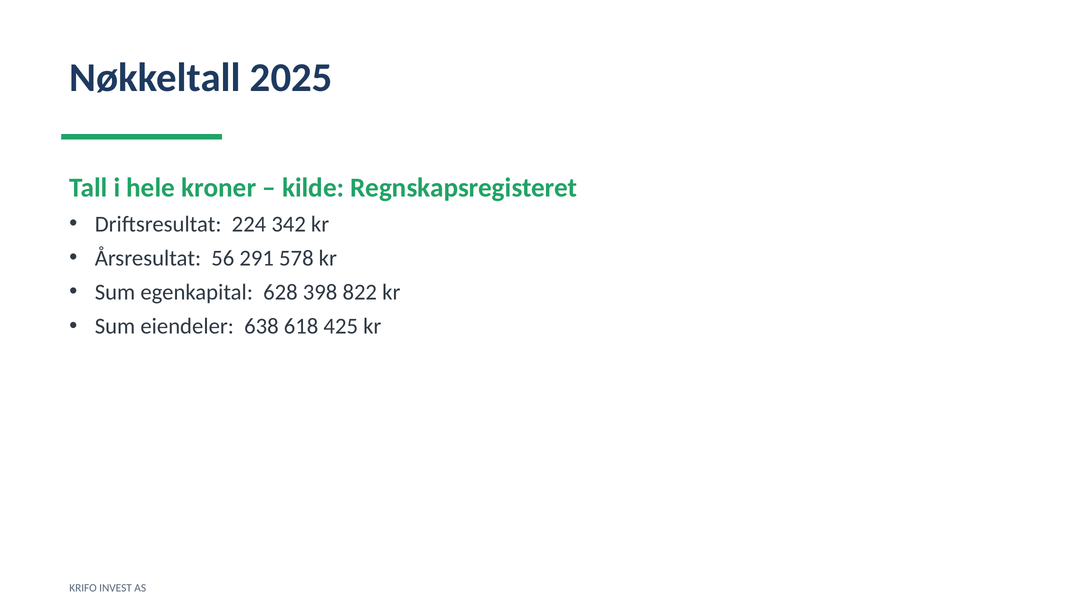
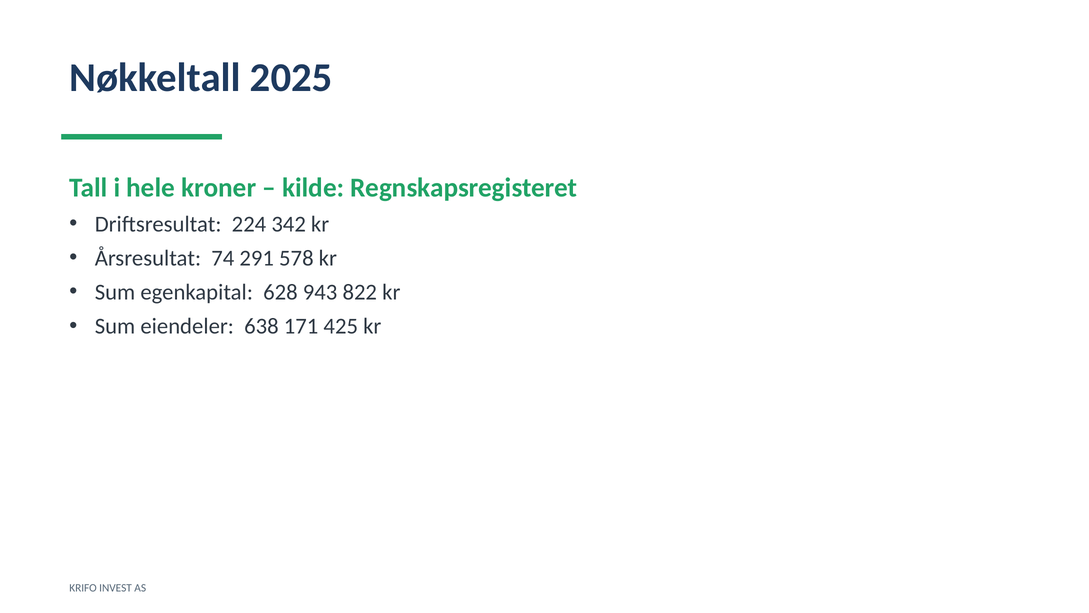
56: 56 -> 74
398: 398 -> 943
618: 618 -> 171
